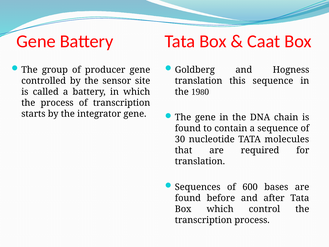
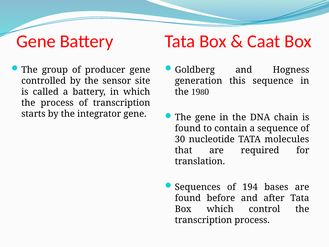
translation at (199, 81): translation -> generation
600: 600 -> 194
